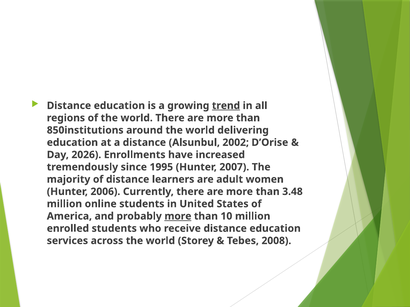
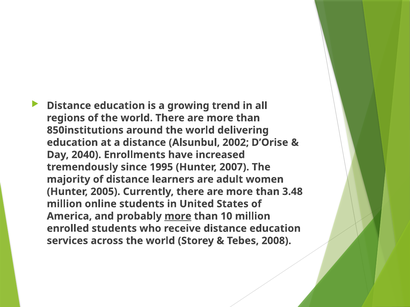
trend underline: present -> none
2026: 2026 -> 2040
2006: 2006 -> 2005
